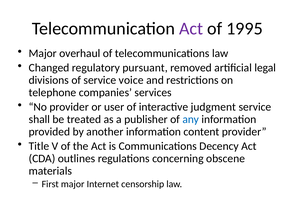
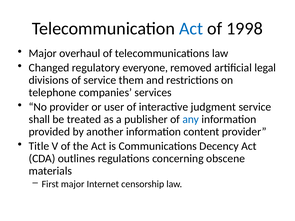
Act at (191, 29) colour: purple -> blue
1995: 1995 -> 1998
pursuant: pursuant -> everyone
voice: voice -> them
